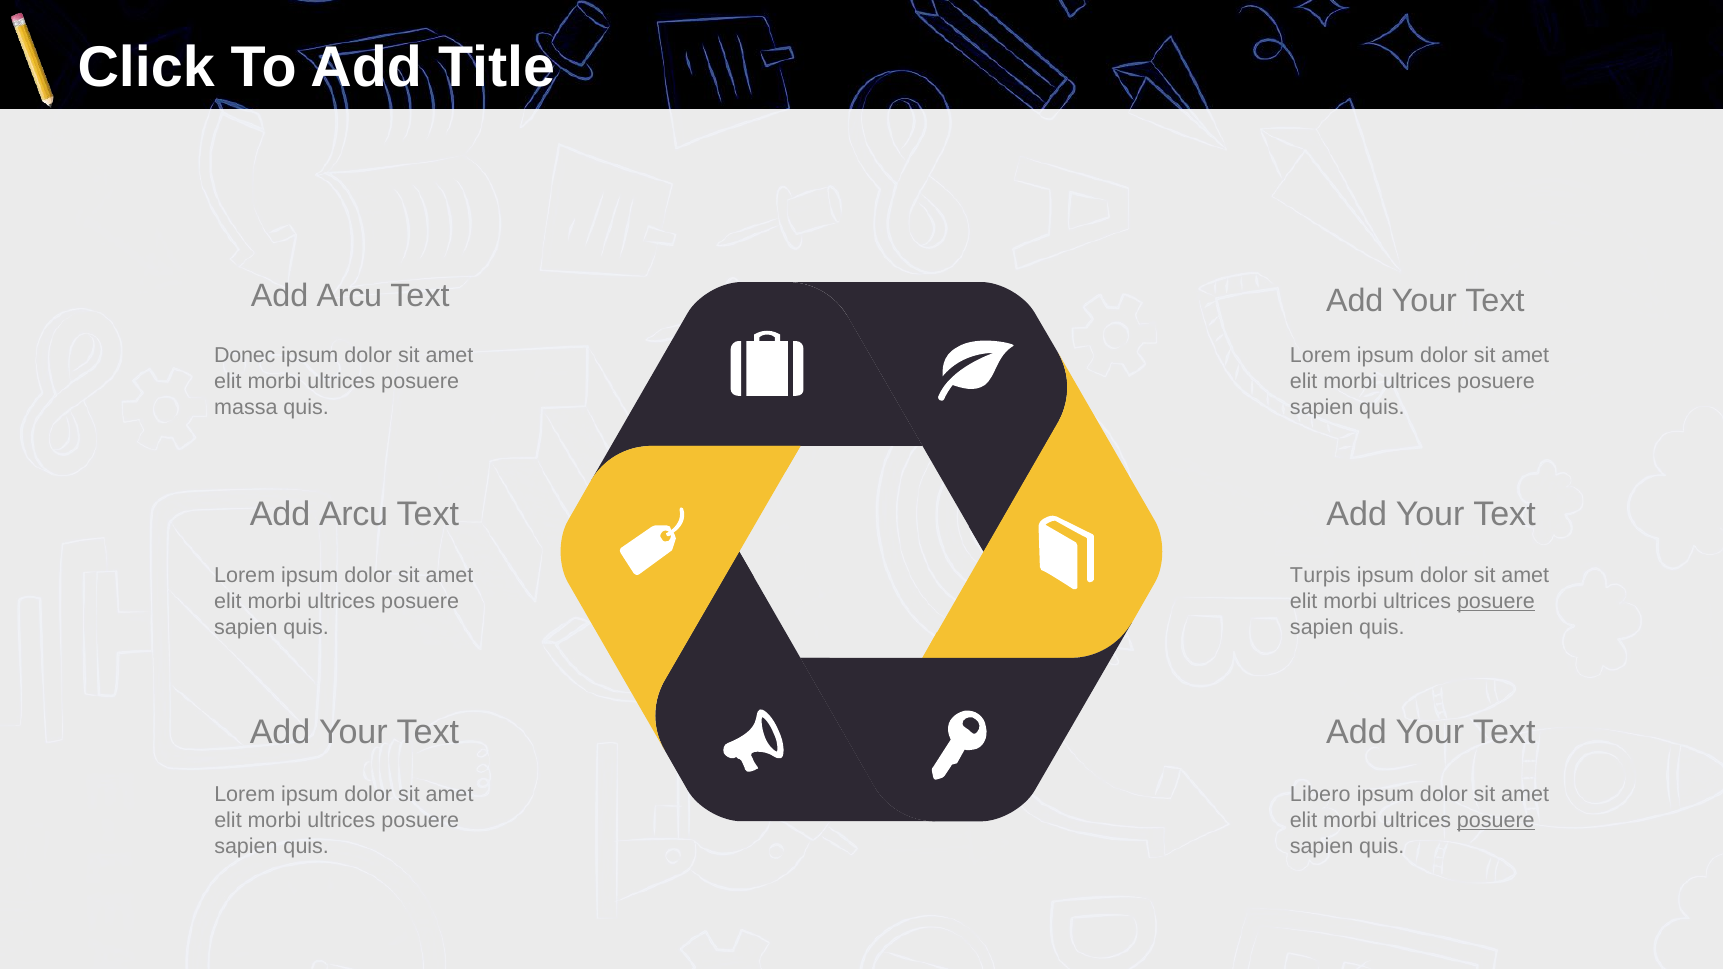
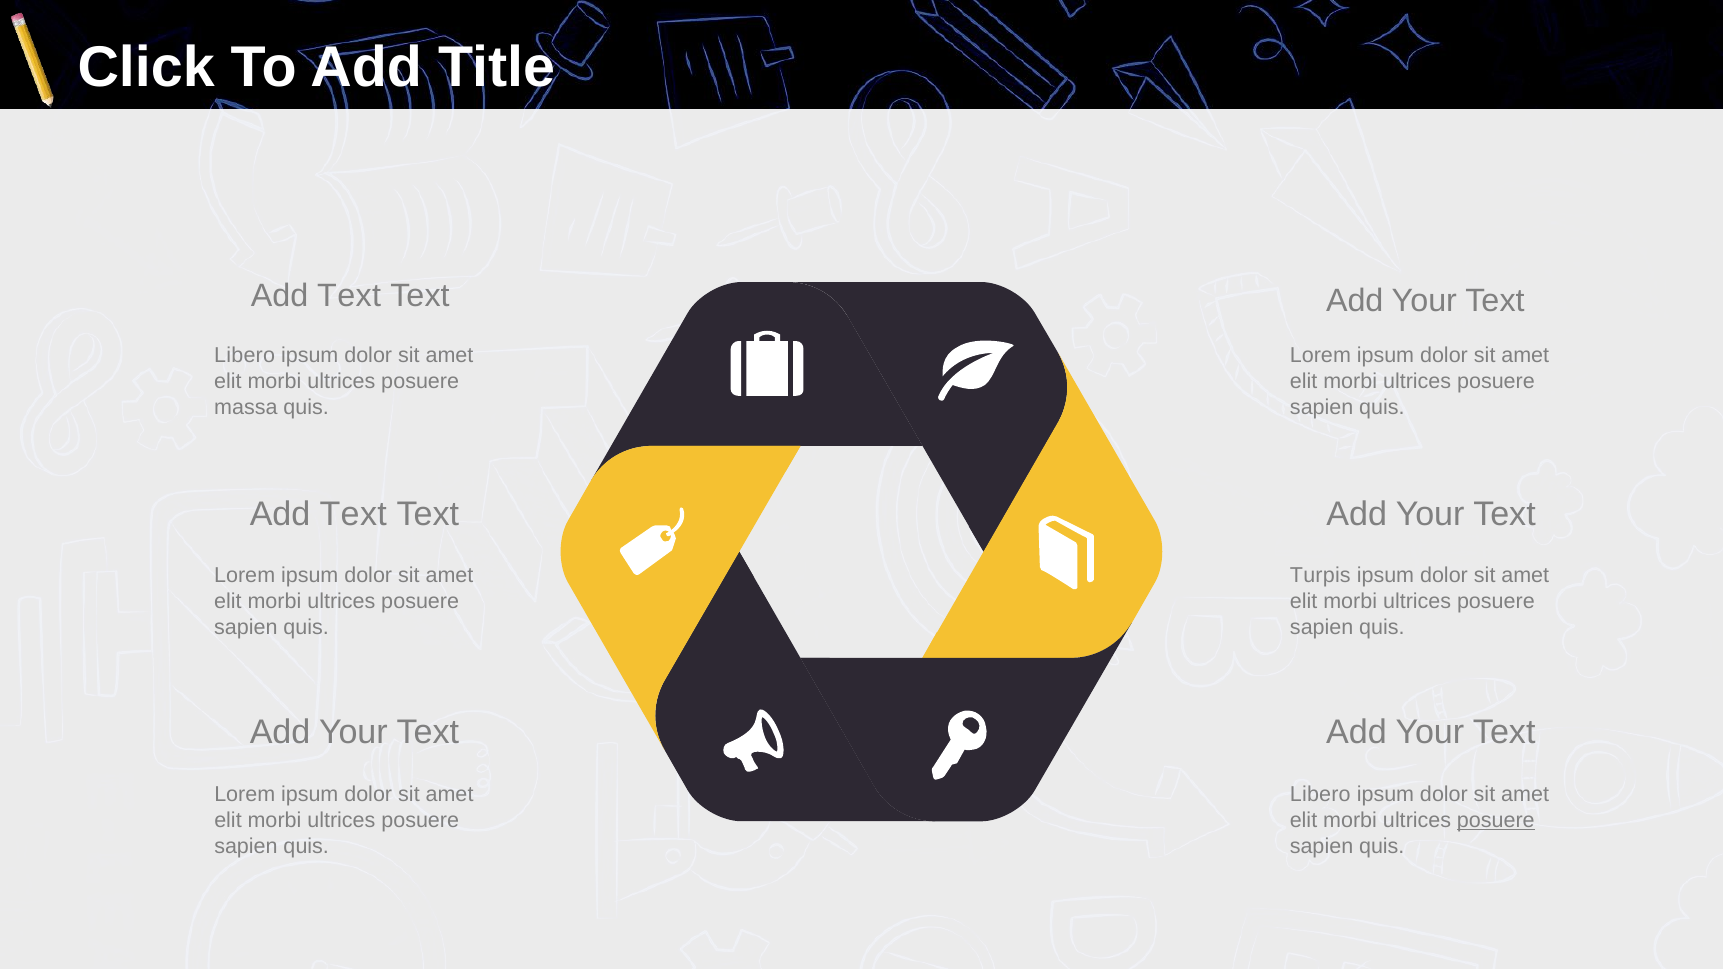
Arcu at (349, 295): Arcu -> Text
Donec at (245, 355): Donec -> Libero
Arcu at (354, 514): Arcu -> Text
posuere at (1496, 601) underline: present -> none
